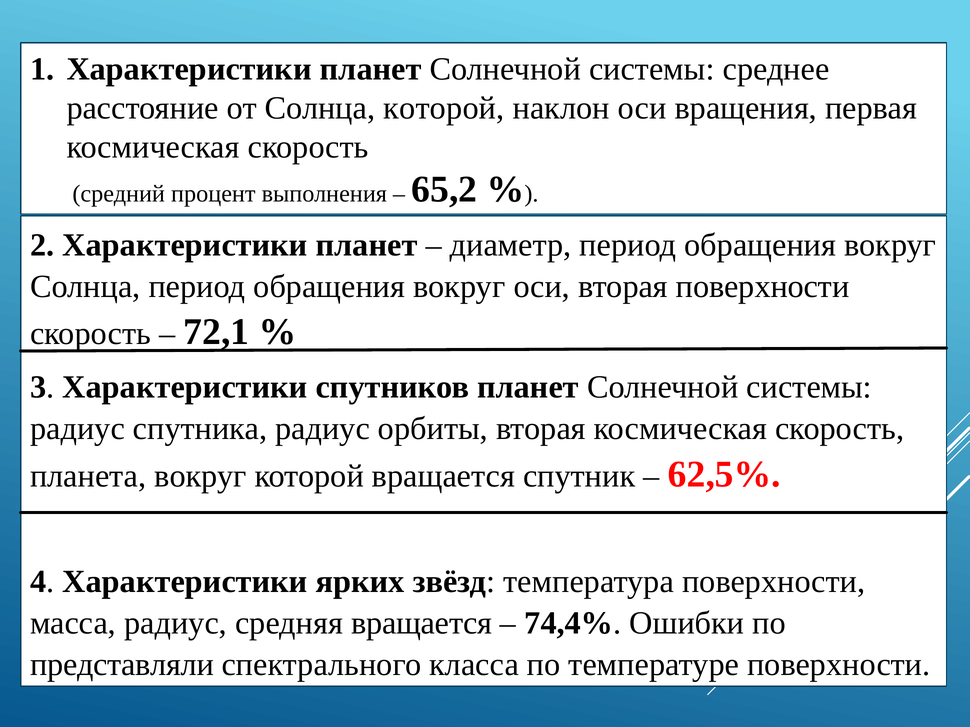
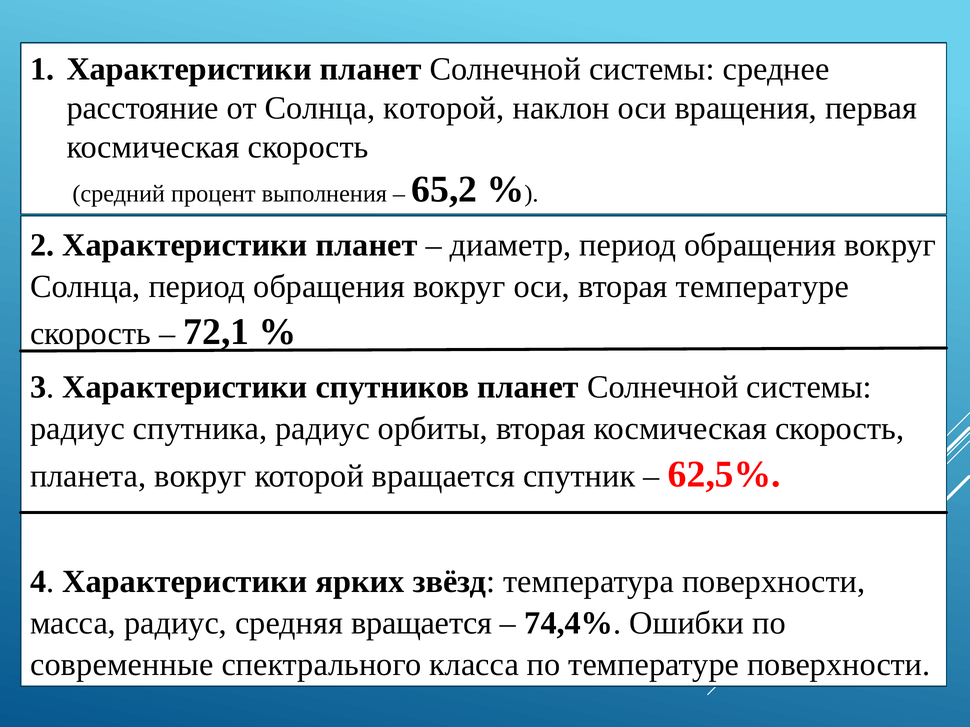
вторая поверхности: поверхности -> температуре
представляли: представляли -> современные
